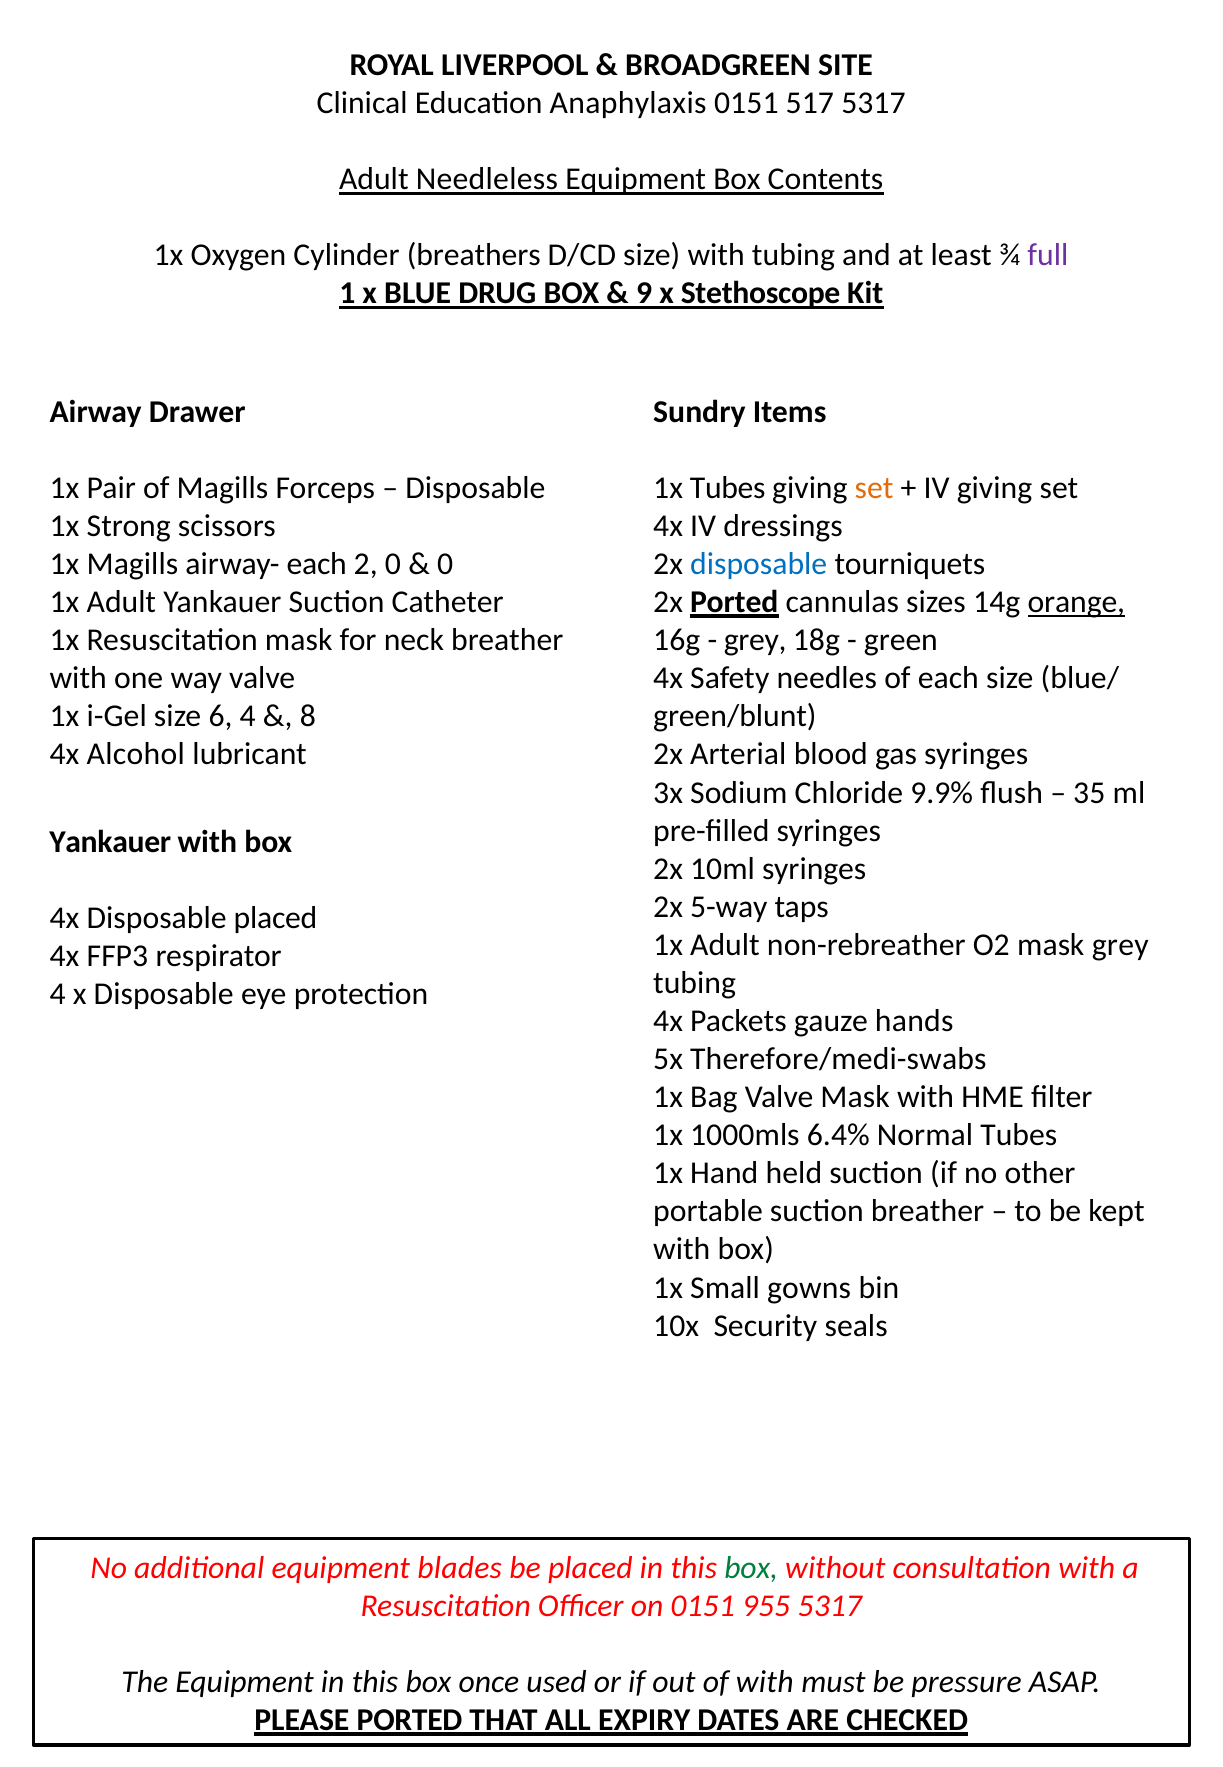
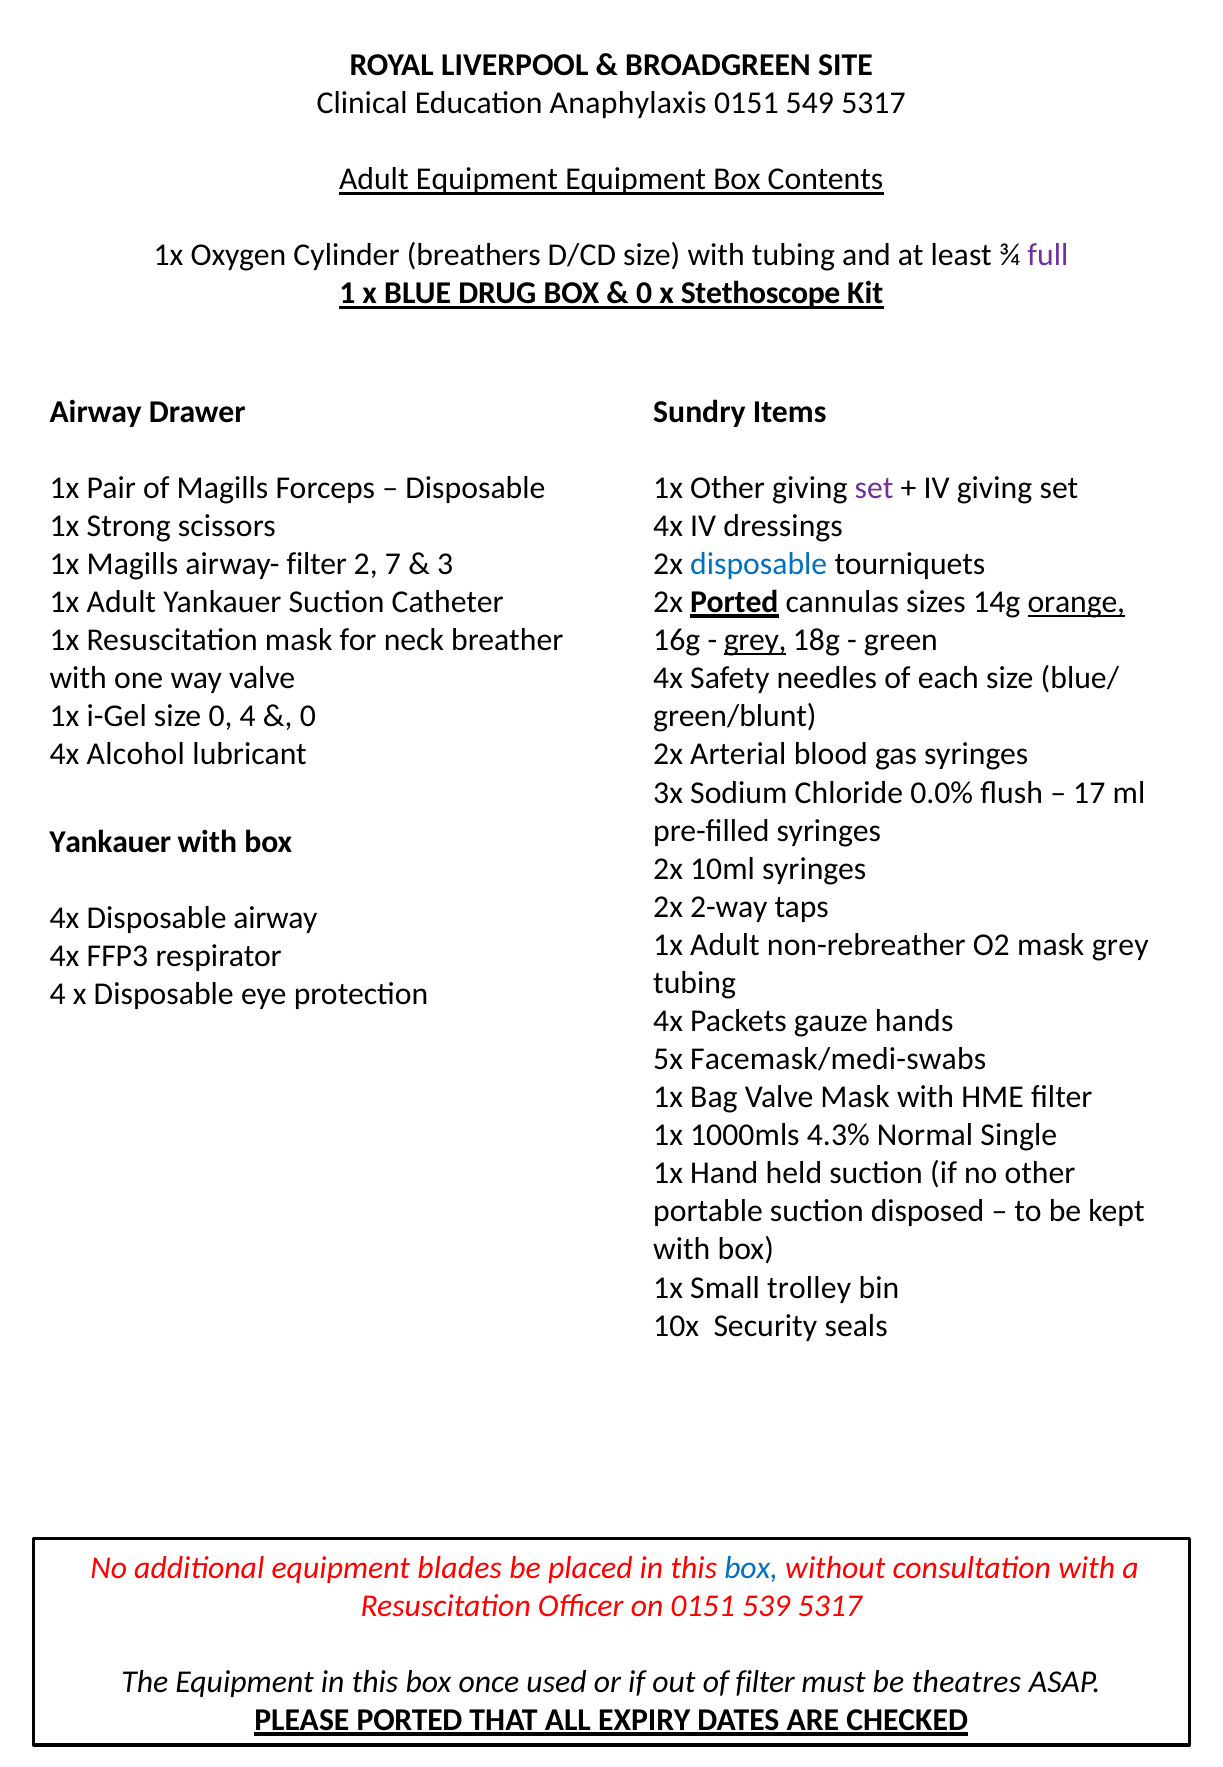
517: 517 -> 549
Adult Needleless: Needleless -> Equipment
9 at (644, 293): 9 -> 0
1x Tubes: Tubes -> Other
set at (874, 488) colour: orange -> purple
airway- each: each -> filter
2 0: 0 -> 7
0 at (445, 564): 0 -> 3
grey at (755, 640) underline: none -> present
size 6: 6 -> 0
8 at (308, 716): 8 -> 0
9.9%: 9.9% -> 0.0%
35: 35 -> 17
5-way: 5-way -> 2-way
Disposable placed: placed -> airway
Therefore/medi-swabs: Therefore/medi-swabs -> Facemask/medi-swabs
6.4%: 6.4% -> 4.3%
Normal Tubes: Tubes -> Single
suction breather: breather -> disposed
gowns: gowns -> trolley
box at (751, 1567) colour: green -> blue
955: 955 -> 539
of with: with -> filter
pressure: pressure -> theatres
